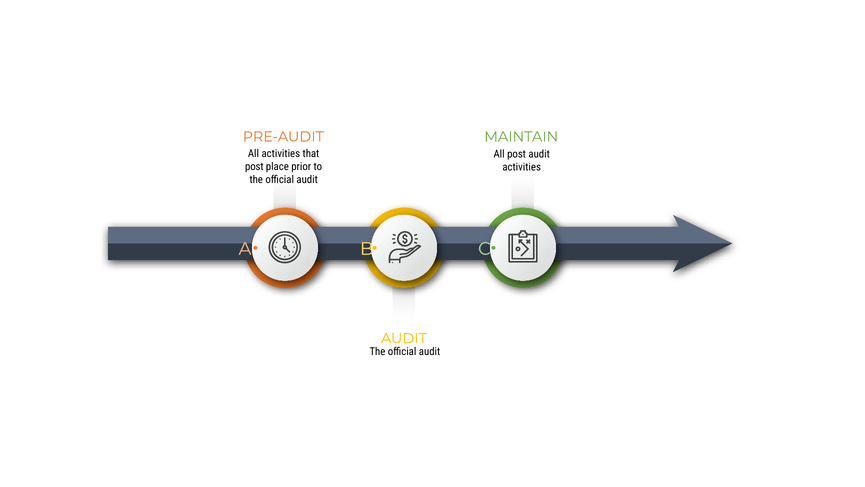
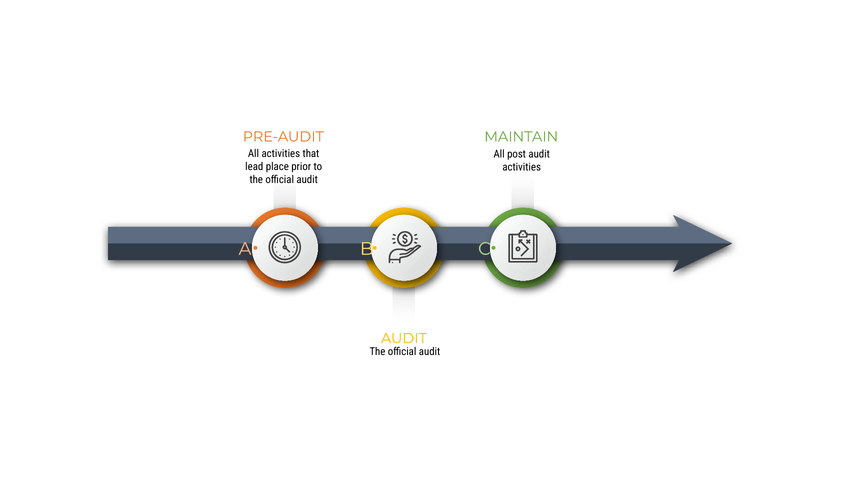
post at (254, 166): post -> lead
